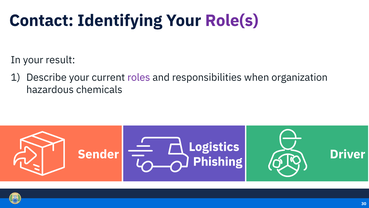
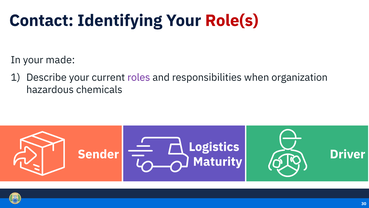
Role(s colour: purple -> red
result: result -> made
Phishing: Phishing -> Maturity
